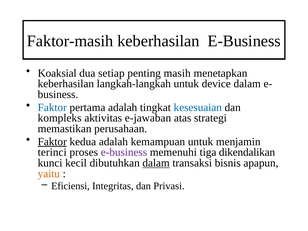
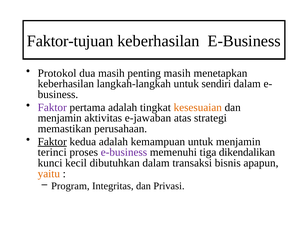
Faktor-masih: Faktor-masih -> Faktor-tujuan
Koaksial: Koaksial -> Protokol
dua setiap: setiap -> masih
device: device -> sendiri
Faktor at (52, 107) colour: blue -> purple
kesesuaian colour: blue -> orange
kompleks at (60, 118): kompleks -> menjamin
dalam at (156, 163) underline: present -> none
Eficiensi: Eficiensi -> Program
